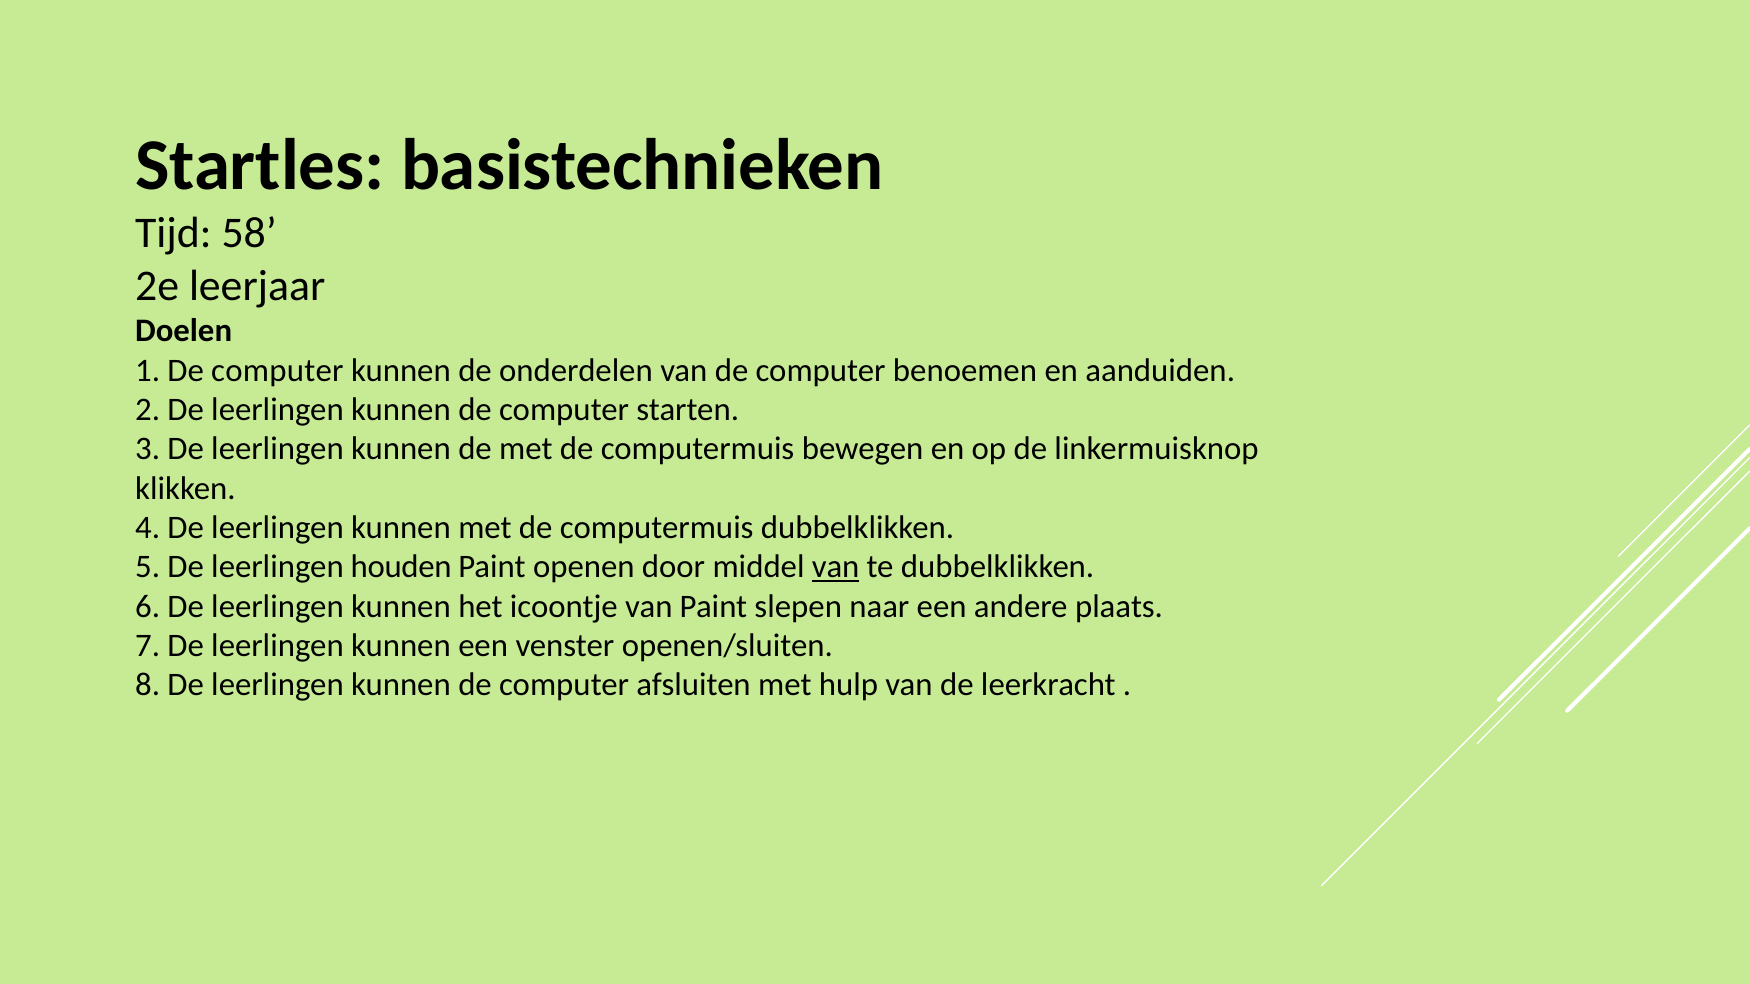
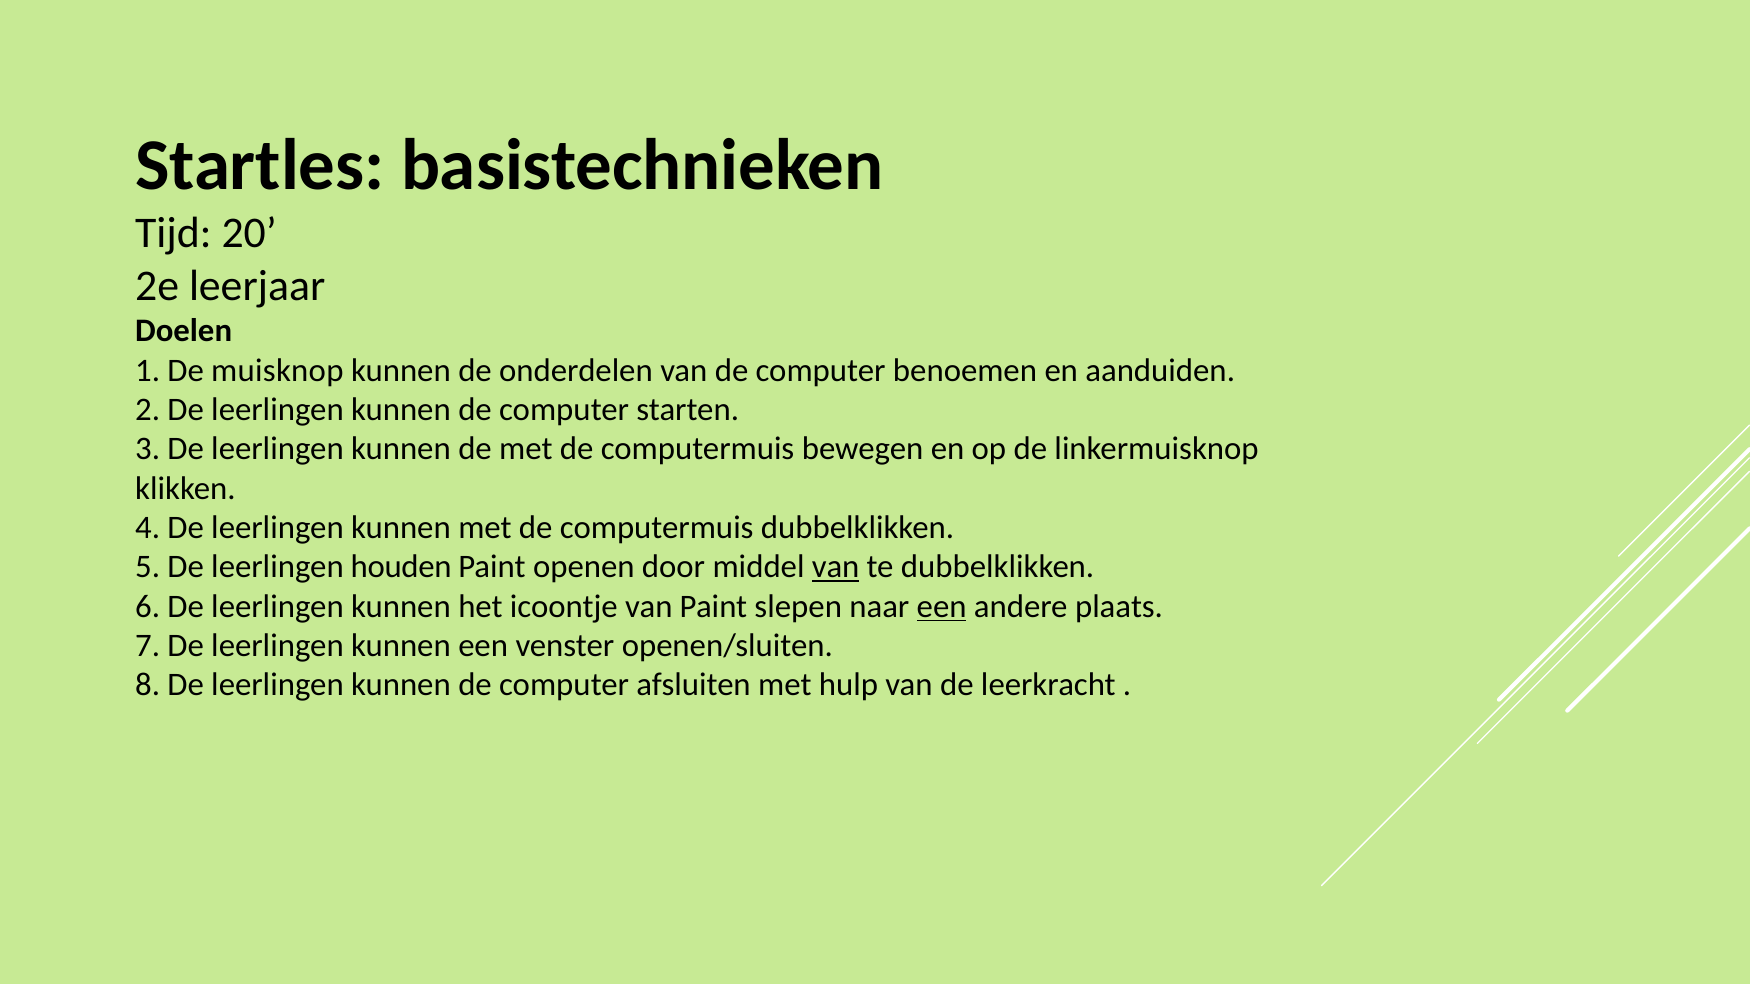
58: 58 -> 20
1 De computer: computer -> muisknop
een at (942, 607) underline: none -> present
